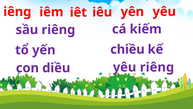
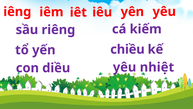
yêu riêng: riêng -> nhiệt
